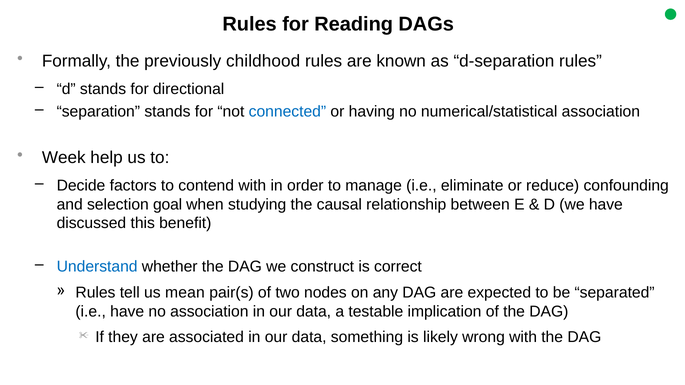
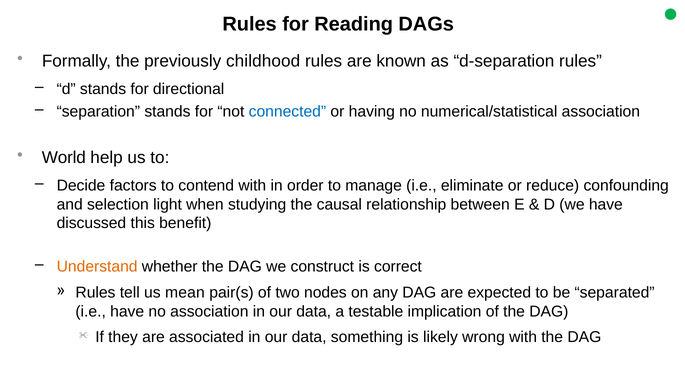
Week: Week -> World
goal: goal -> light
Understand colour: blue -> orange
